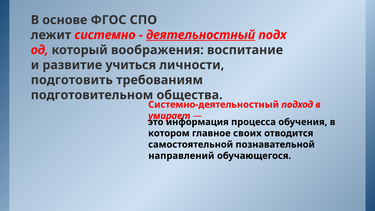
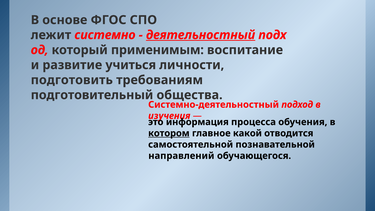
воображения: воображения -> применимым
подготовительном: подготовительном -> подготовительный
умирает: умирает -> изучения
котором underline: none -> present
своих: своих -> какой
